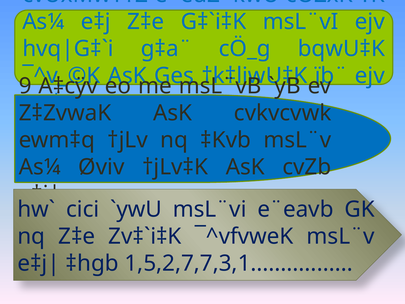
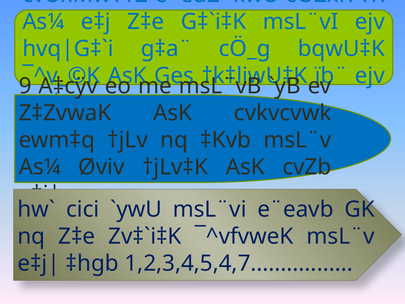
1,5,2,7,7,3,1: 1,5,2,7,7,3,1 -> 1,2,3,4,5,4,7
